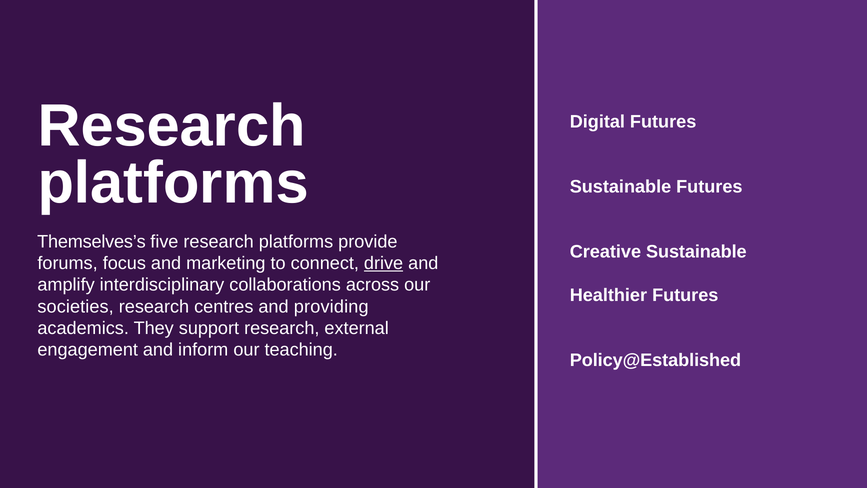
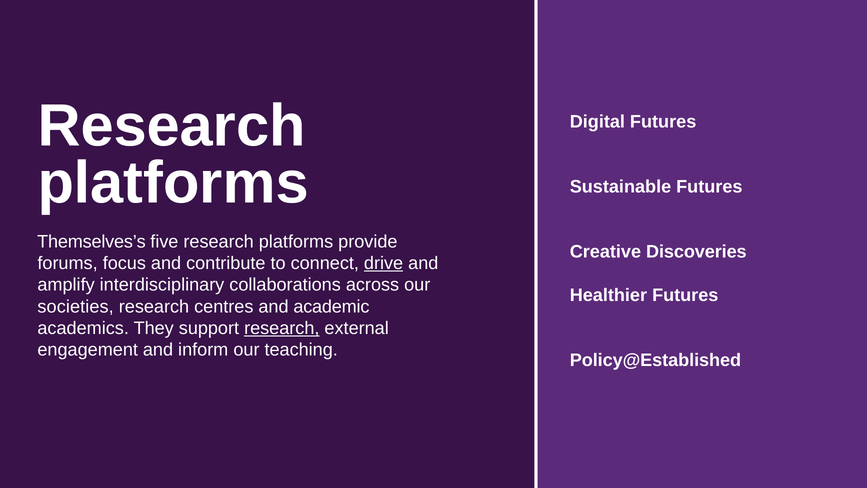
Creative Sustainable: Sustainable -> Discoveries
marketing: marketing -> contribute
providing: providing -> academic
research at (282, 328) underline: none -> present
